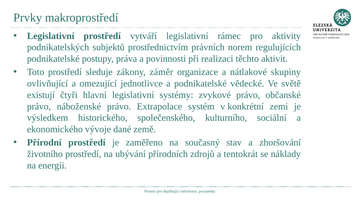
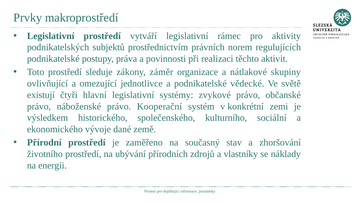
Extrapolace: Extrapolace -> Kooperační
tentokrát: tentokrát -> vlastníky
